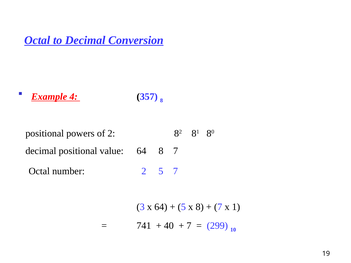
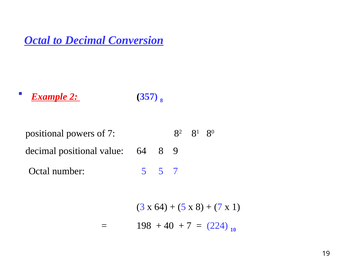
4: 4 -> 2
of 2: 2 -> 7
8 7: 7 -> 9
number 2: 2 -> 5
741: 741 -> 198
299: 299 -> 224
